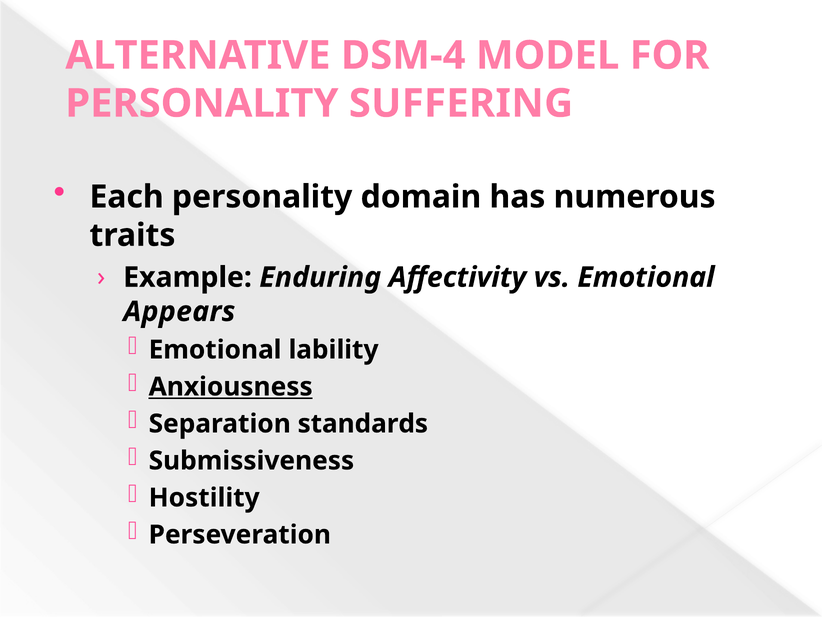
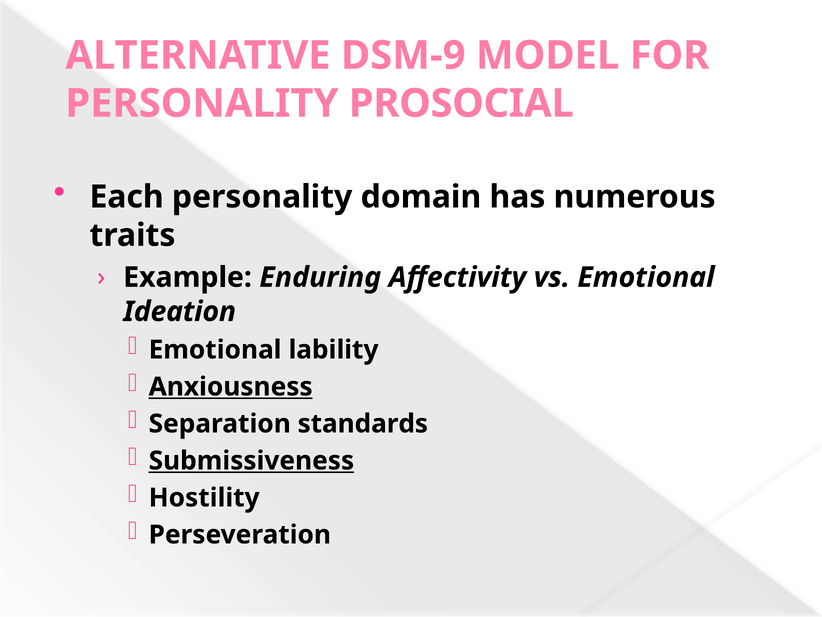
DSM-4: DSM-4 -> DSM-9
SUFFERING: SUFFERING -> PROSOCIAL
Appears: Appears -> Ideation
Submissiveness underline: none -> present
